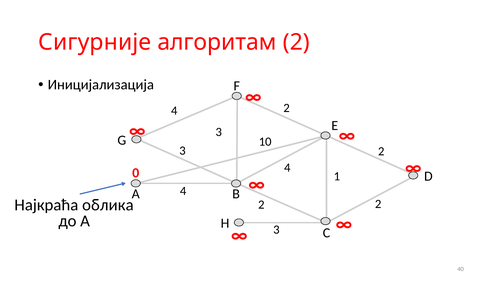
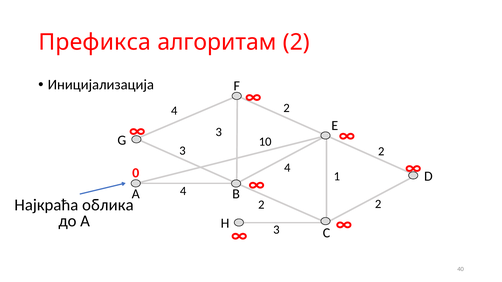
Сигурније: Сигурније -> Префикса
